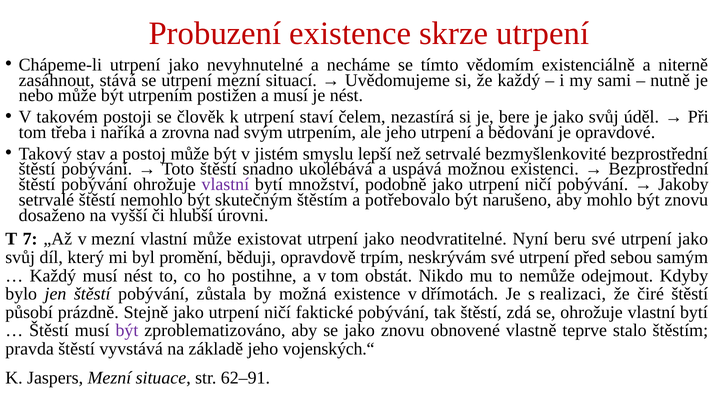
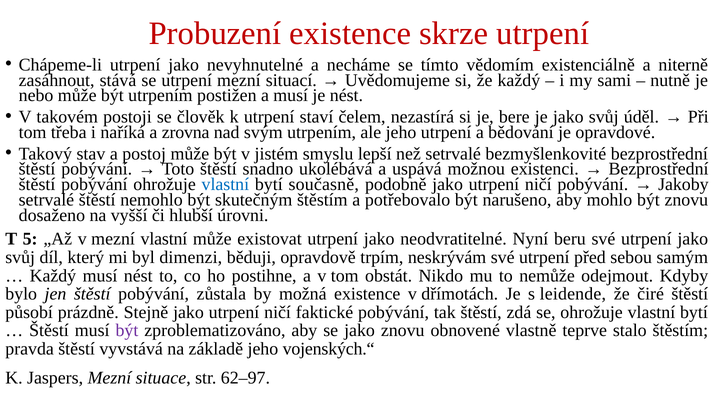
vlastní at (225, 185) colour: purple -> blue
množství: množství -> současně
7: 7 -> 5
promění: promění -> dimenzi
realizaci: realizaci -> leidende
62–91: 62–91 -> 62–97
